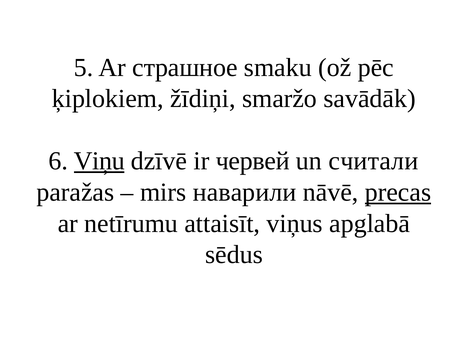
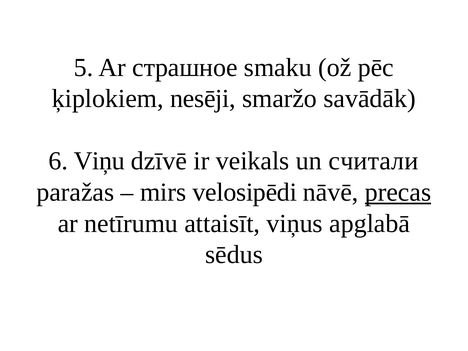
žīdiņi: žīdiņi -> nesēji
Viņu underline: present -> none
червей: червей -> veikals
наварили: наварили -> velosipēdi
